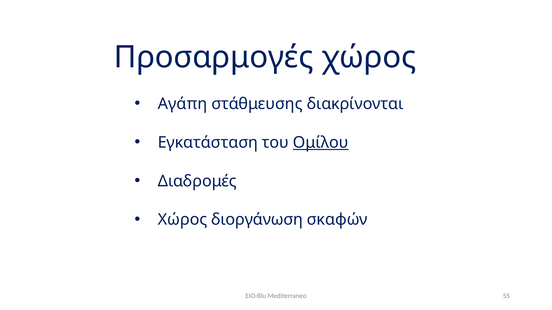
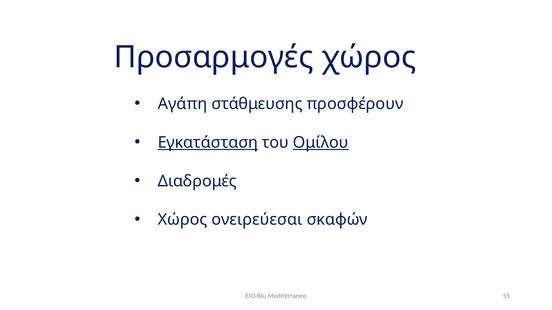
διακρίνονται: διακρίνονται -> προσφέρουν
Εγκατάσταση underline: none -> present
διοργάνωση: διοργάνωση -> ονειρεύεσαι
